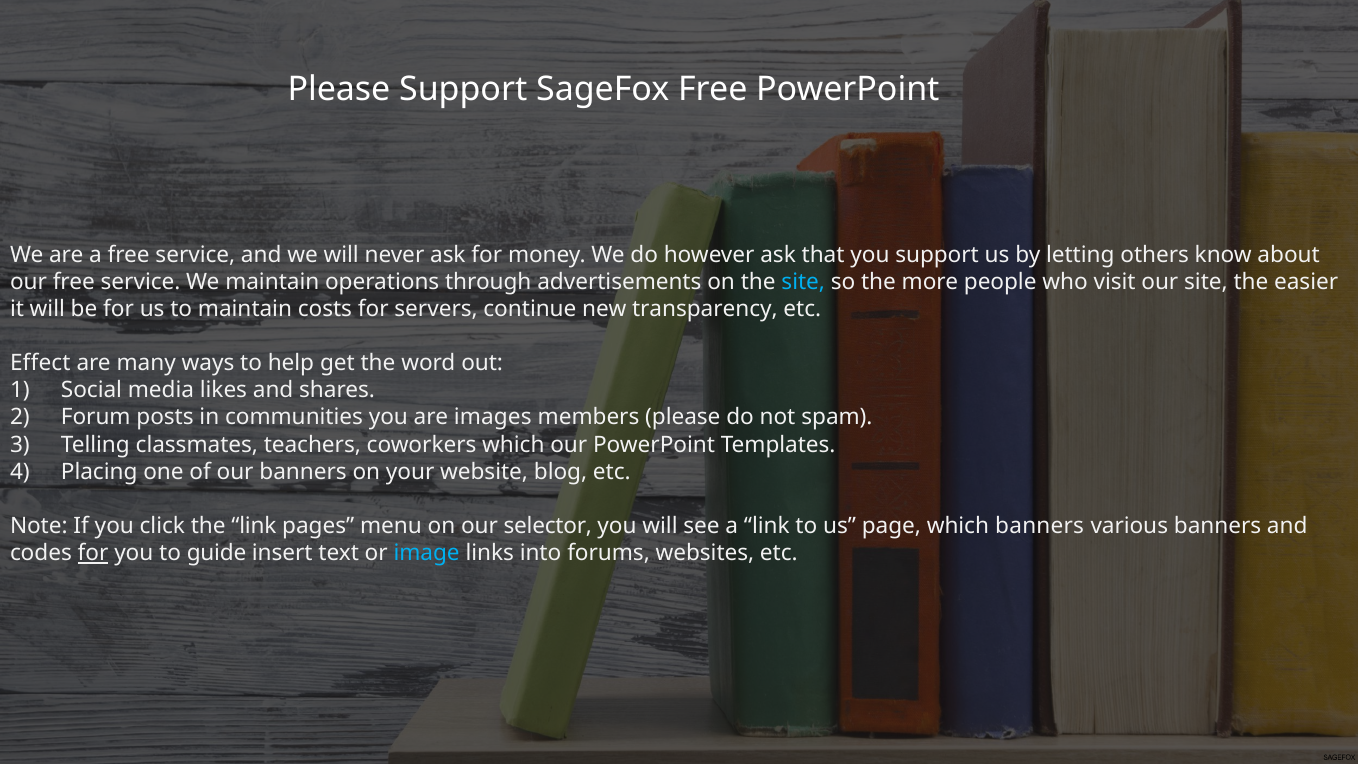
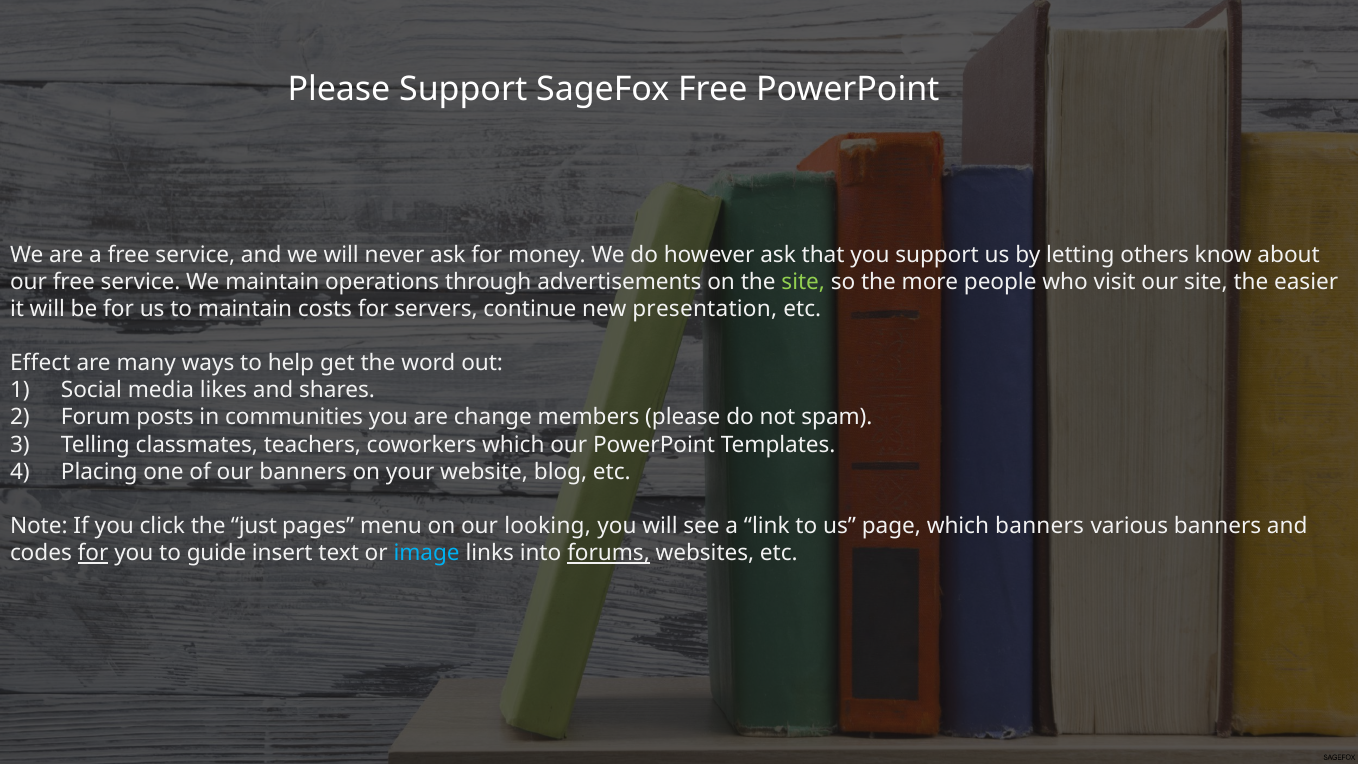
site at (803, 282) colour: light blue -> light green
transparency: transparency -> presentation
images: images -> change
the link: link -> just
selector: selector -> looking
forums underline: none -> present
